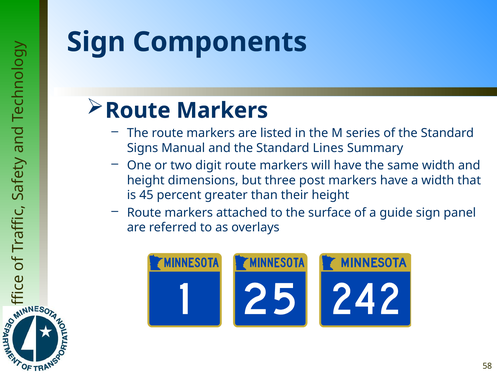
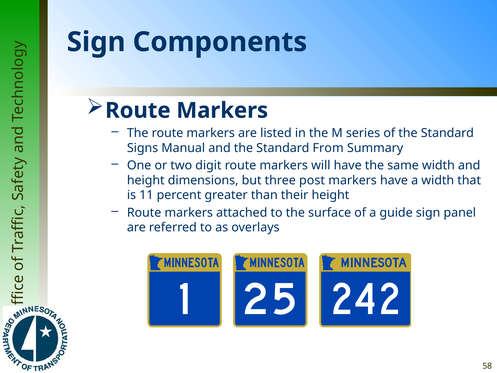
Lines: Lines -> From
45: 45 -> 11
